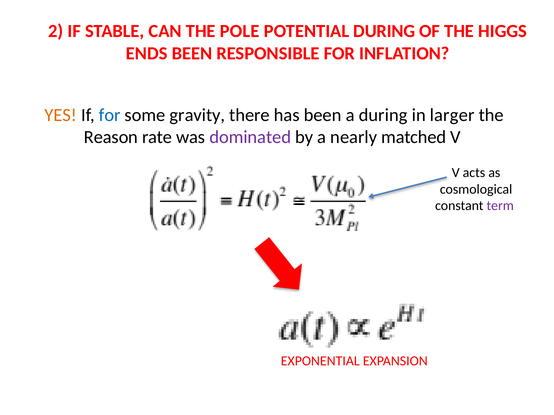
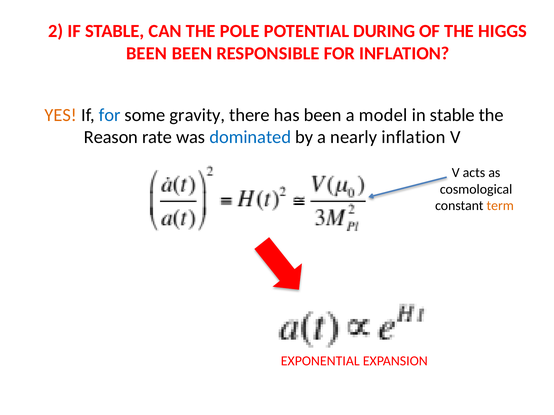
ENDS at (147, 53): ENDS -> BEEN
a during: during -> model
in larger: larger -> stable
dominated colour: purple -> blue
nearly matched: matched -> inflation
term colour: purple -> orange
